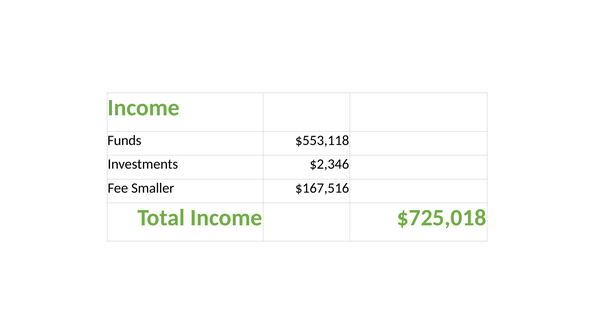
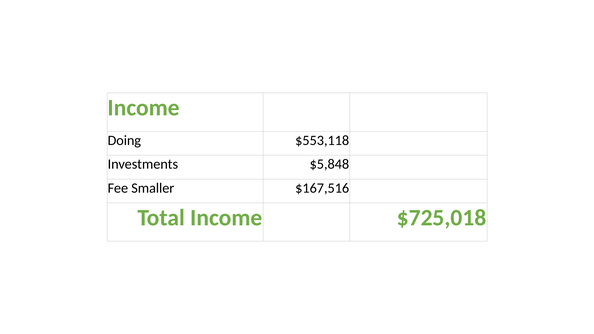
Funds: Funds -> Doing
$2,346: $2,346 -> $5,848
